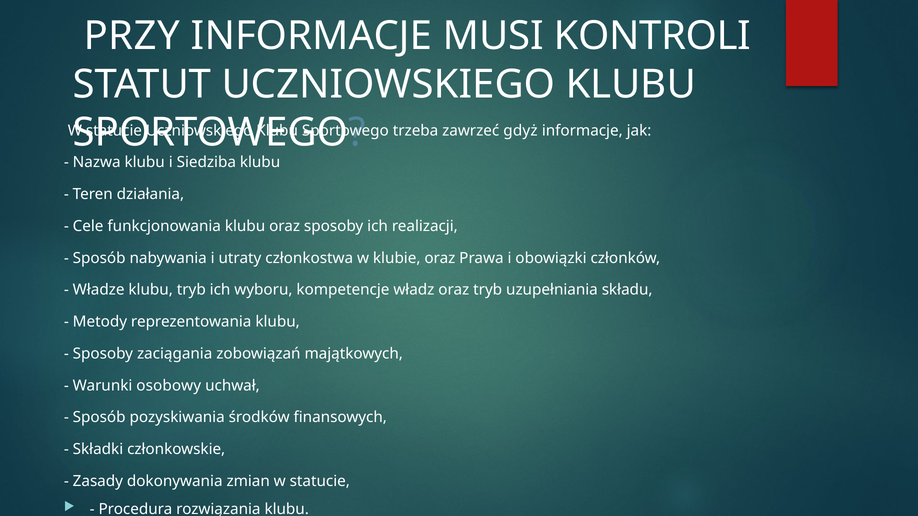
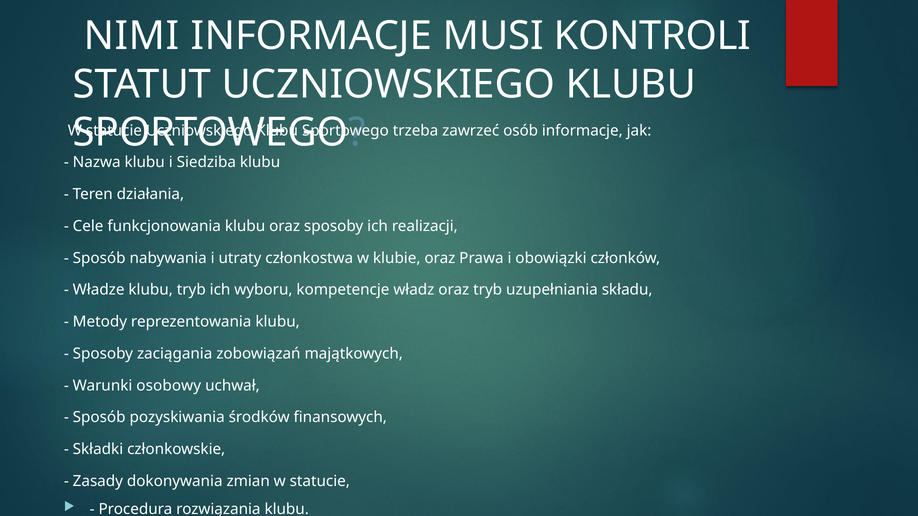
PRZY: PRZY -> NIMI
gdyż: gdyż -> osób
